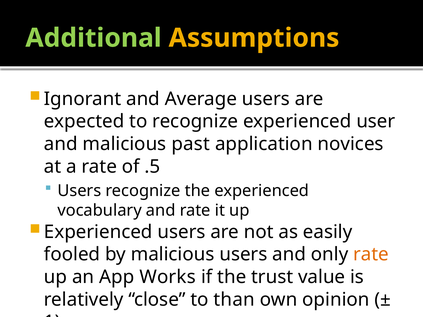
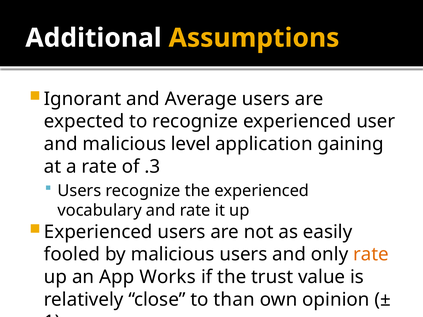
Additional colour: light green -> white
past: past -> level
novices: novices -> gaining
.5: .5 -> .3
